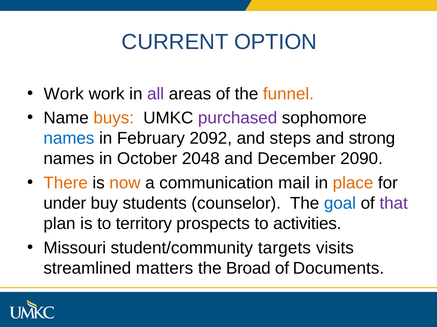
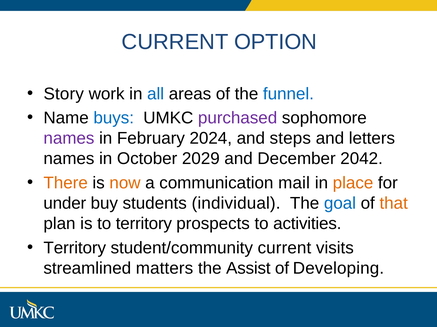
Work at (64, 94): Work -> Story
all colour: purple -> blue
funnel colour: orange -> blue
buys colour: orange -> blue
names at (69, 139) colour: blue -> purple
2092: 2092 -> 2024
strong: strong -> letters
2048: 2048 -> 2029
2090: 2090 -> 2042
counselor: counselor -> individual
that colour: purple -> orange
Missouri at (75, 248): Missouri -> Territory
student/community targets: targets -> current
Broad: Broad -> Assist
Documents: Documents -> Developing
